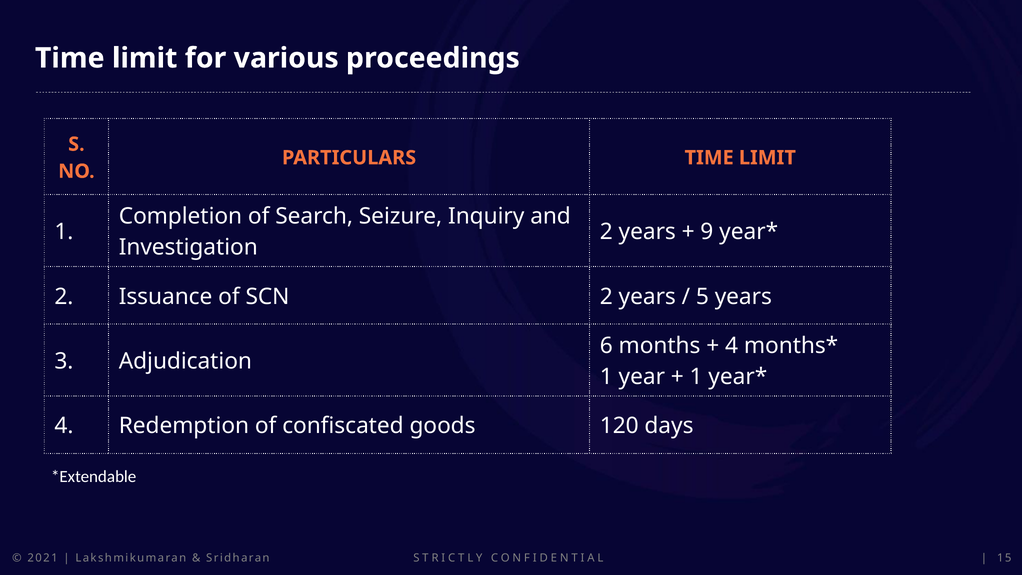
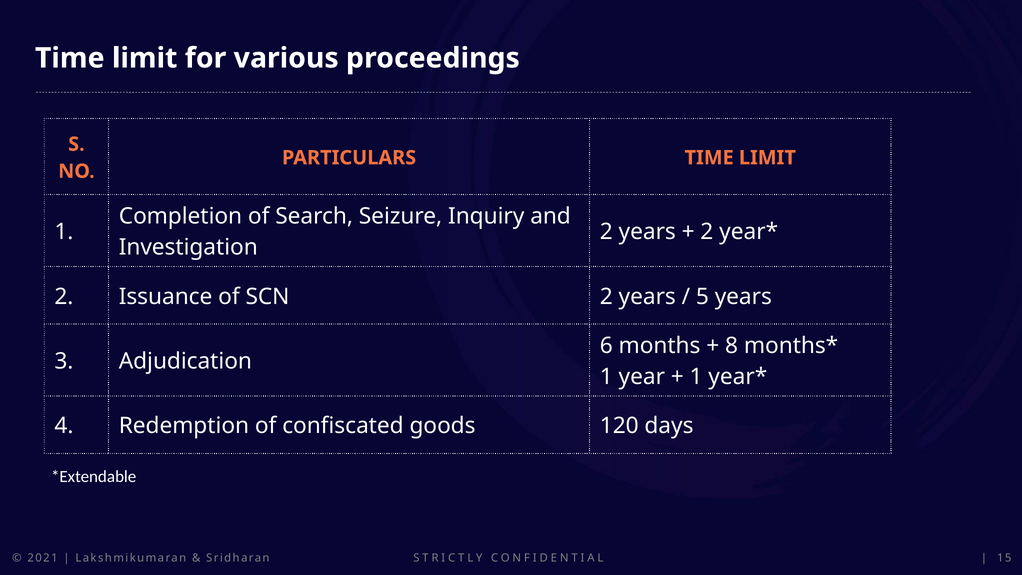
9 at (707, 232): 9 -> 2
4 at (732, 346): 4 -> 8
